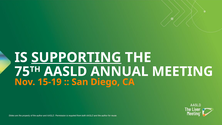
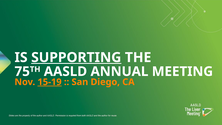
15-19 underline: none -> present
